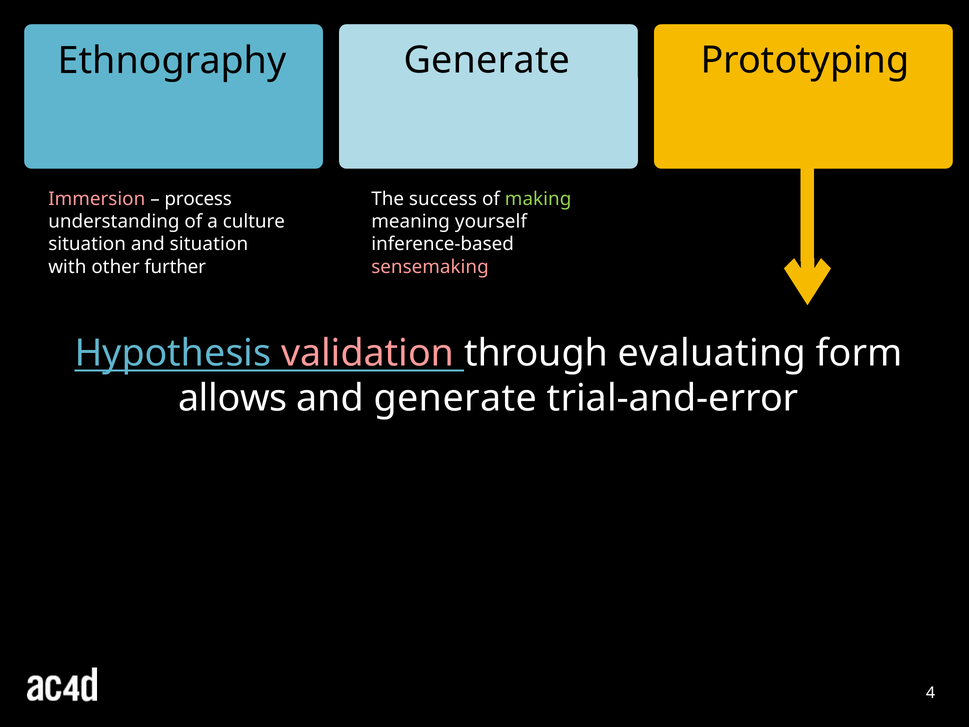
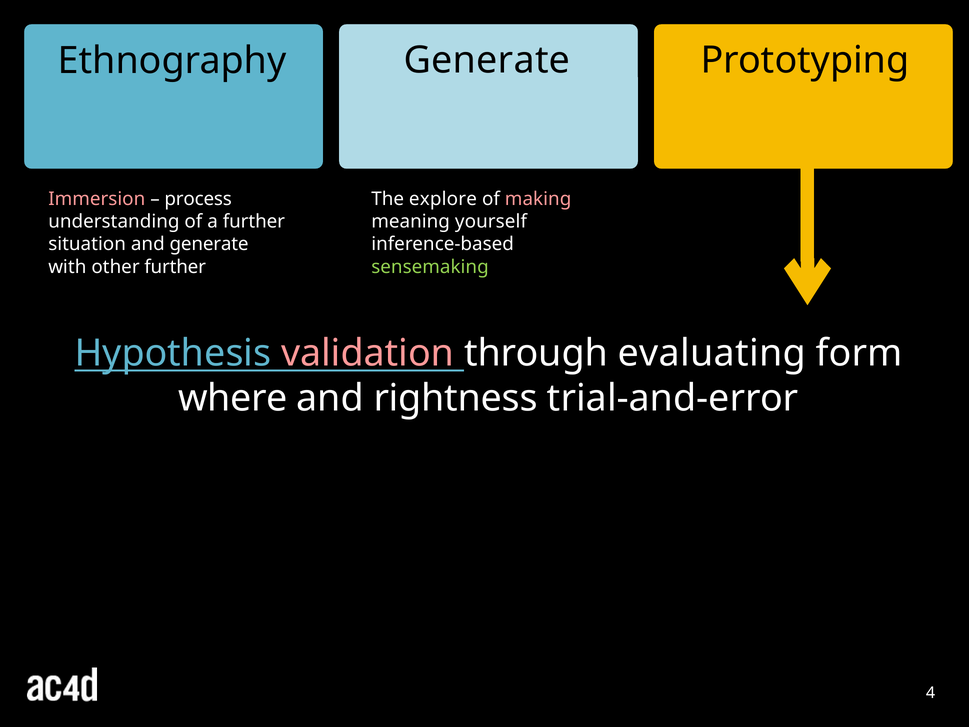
success: success -> explore
making colour: light green -> pink
a culture: culture -> further
and situation: situation -> generate
sensemaking colour: pink -> light green
allows: allows -> where
and generate: generate -> rightness
